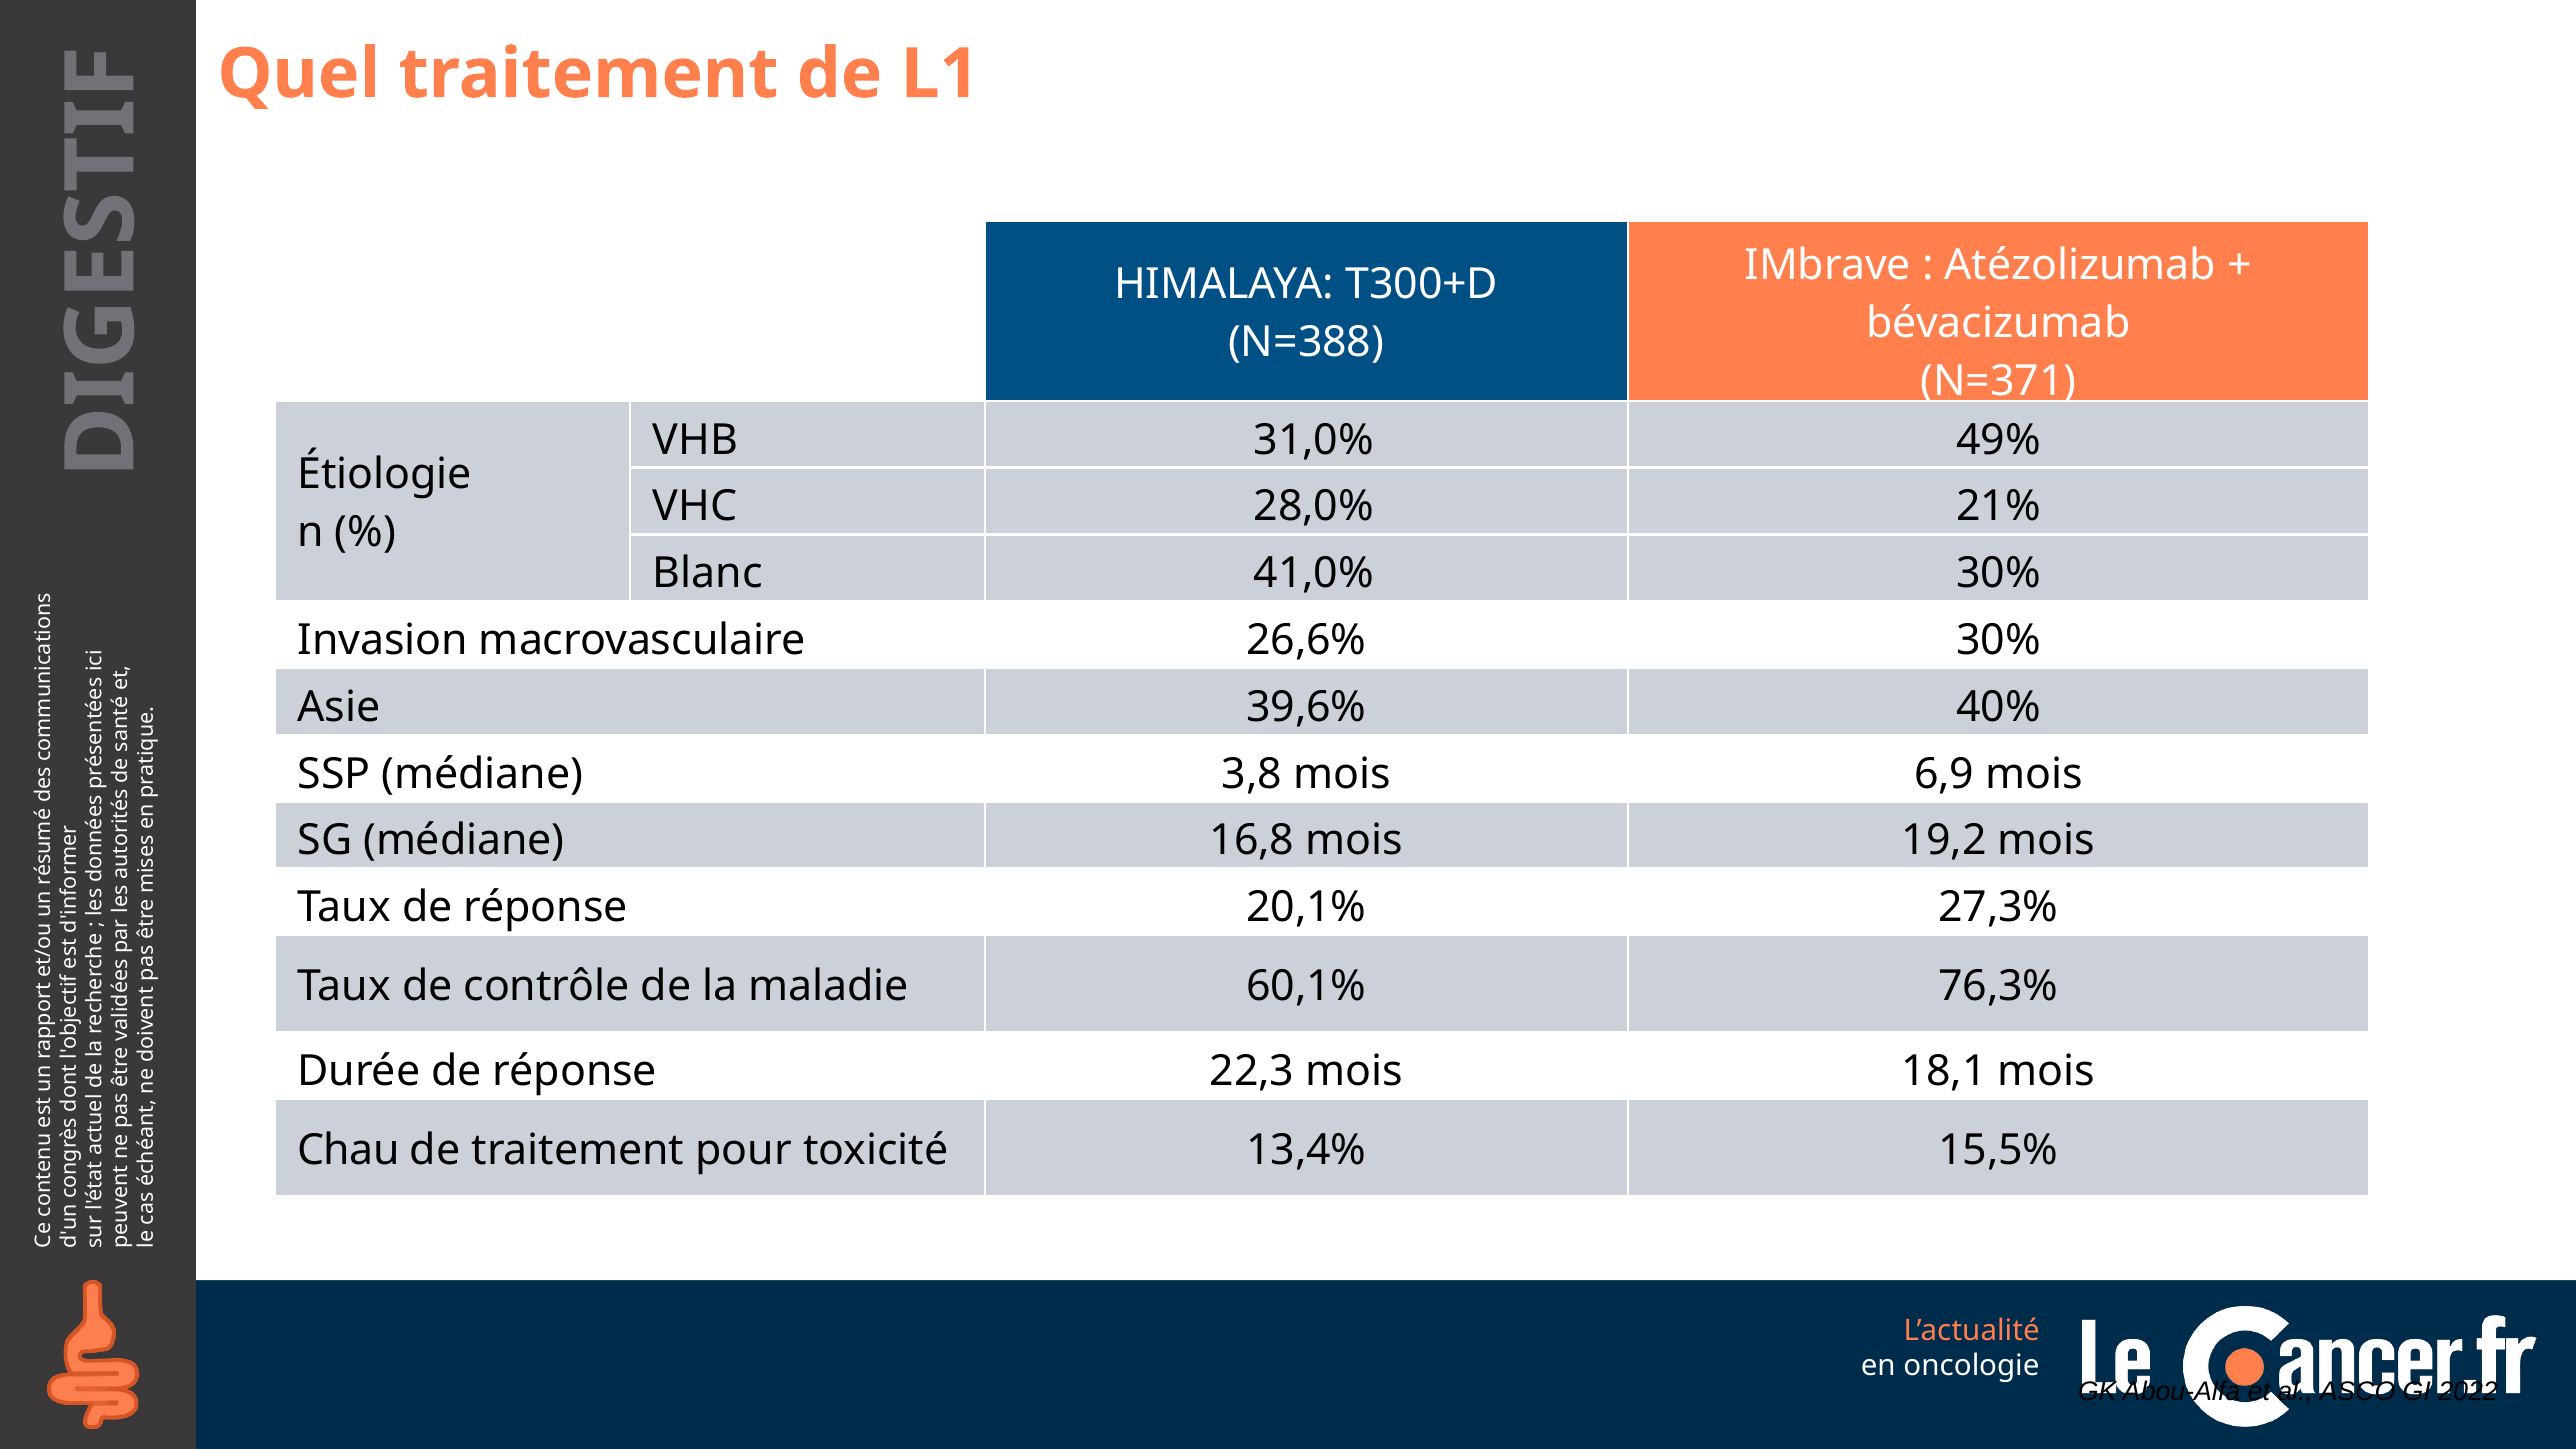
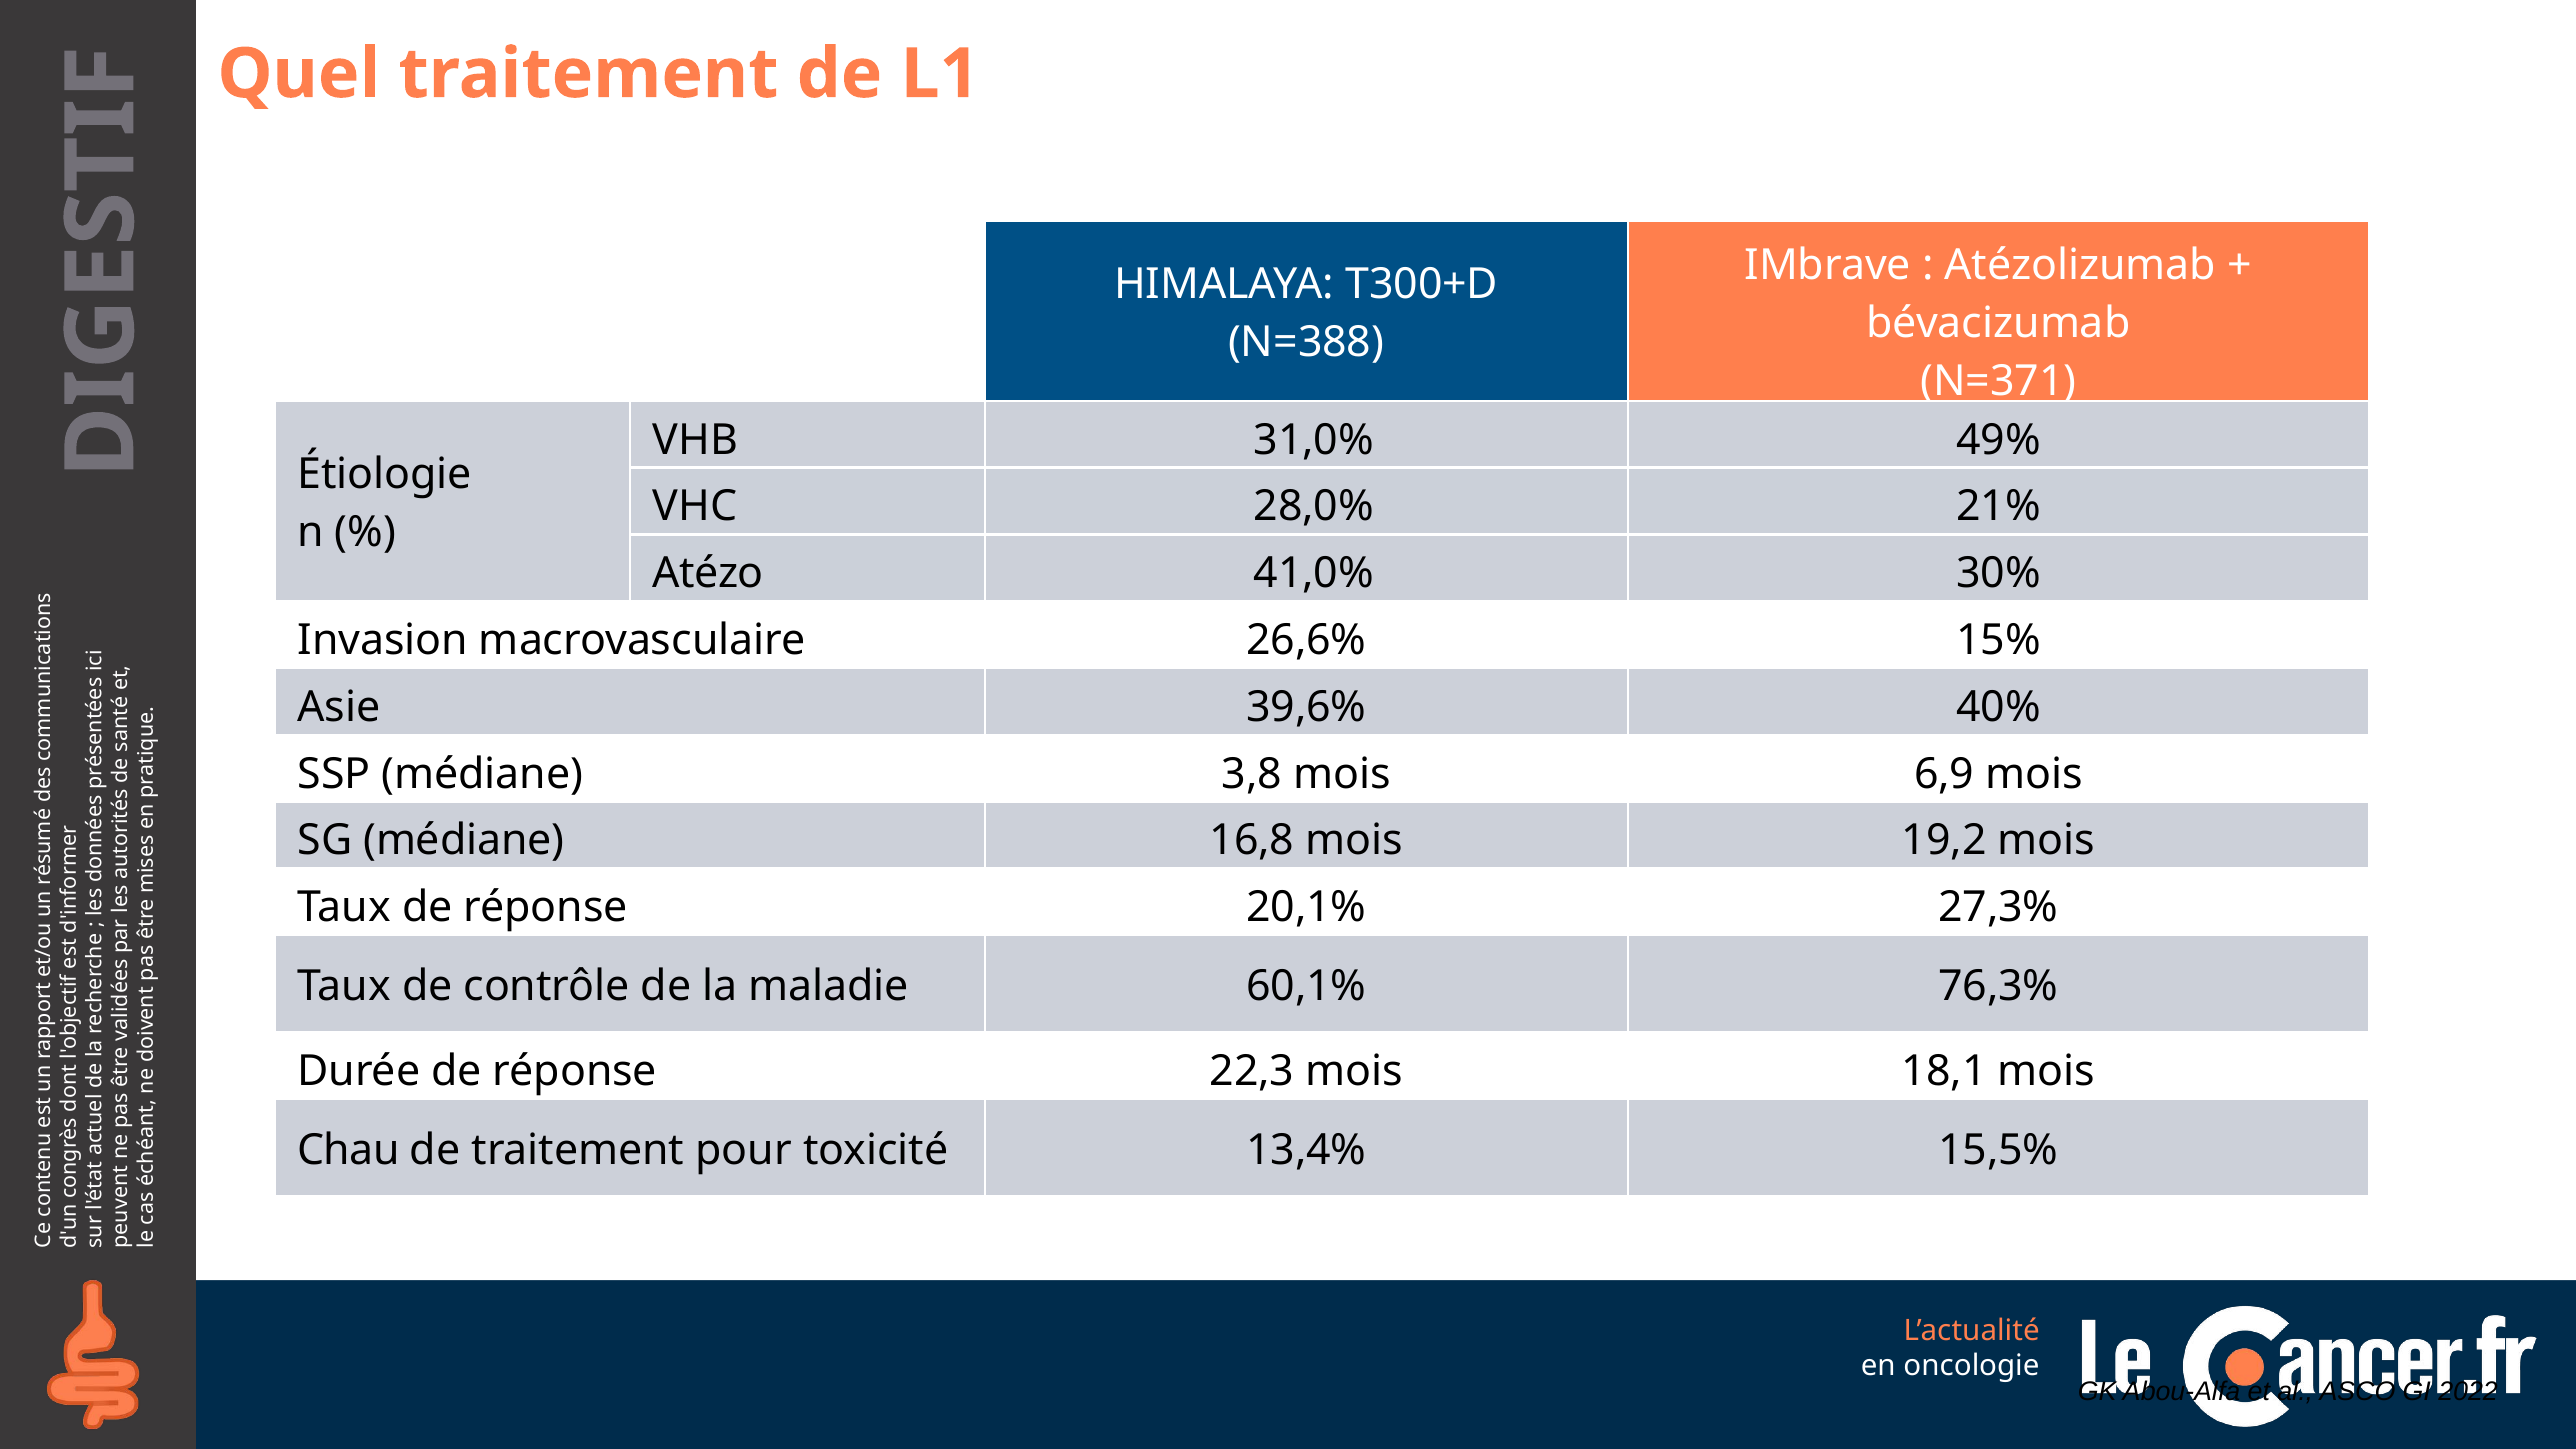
Blanc: Blanc -> Atézo
26,6% 30%: 30% -> 15%
